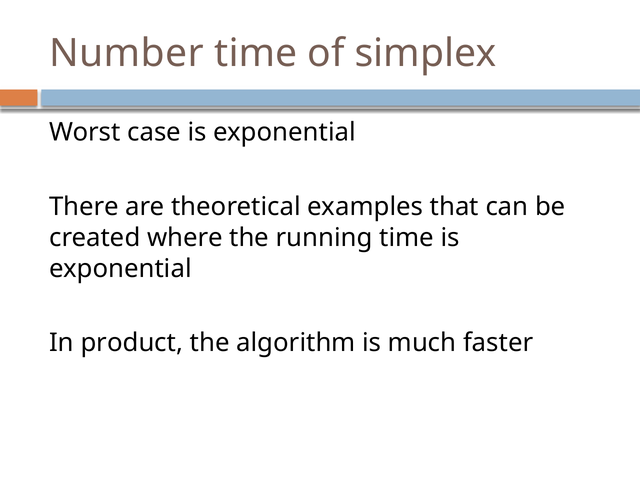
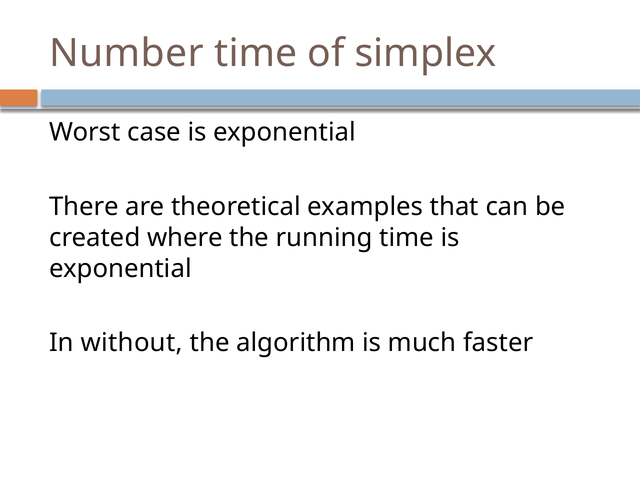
product: product -> without
